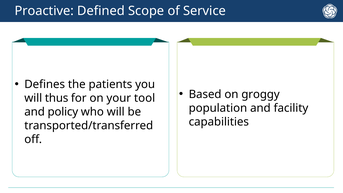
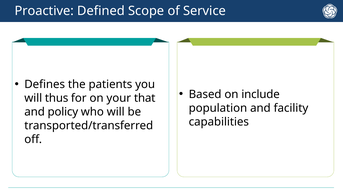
groggy: groggy -> include
tool: tool -> that
